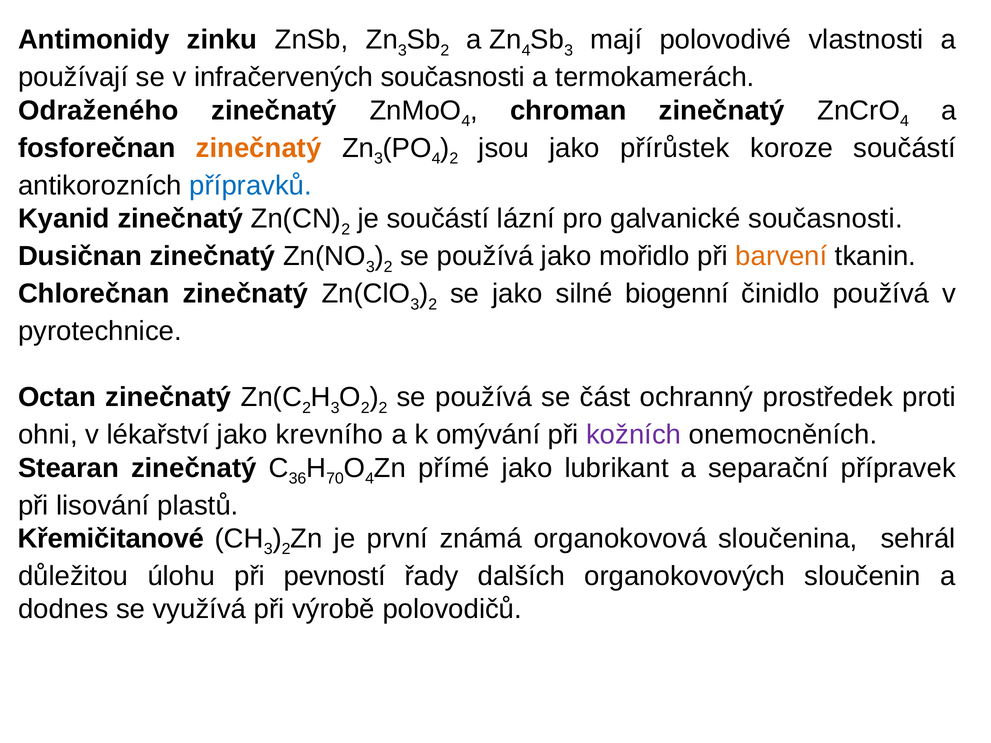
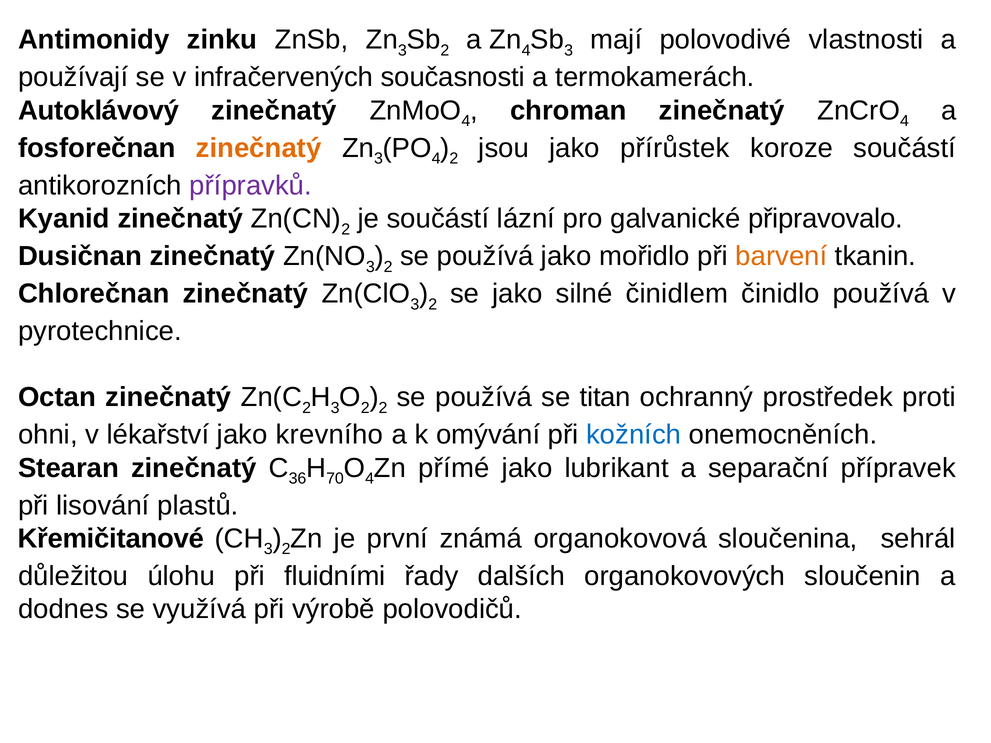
Odraženého: Odraženého -> Autoklávový
přípravků colour: blue -> purple
galvanické současnosti: současnosti -> připravovalo
biogenní: biogenní -> činidlem
část: část -> titan
kožních colour: purple -> blue
pevností: pevností -> fluidními
